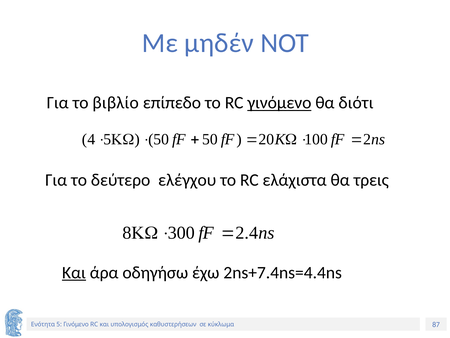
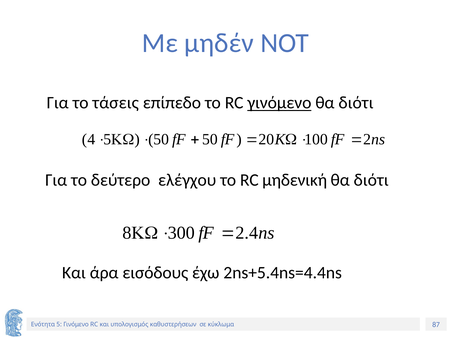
βιβλίο: βιβλίο -> τάσεις
ελάχιστα: ελάχιστα -> μηδενική
τρεις at (371, 180): τρεις -> διότι
Και at (74, 272) underline: present -> none
οδηγήσω: οδηγήσω -> εισόδους
2ns+7.4ns=4.4ns: 2ns+7.4ns=4.4ns -> 2ns+5.4ns=4.4ns
